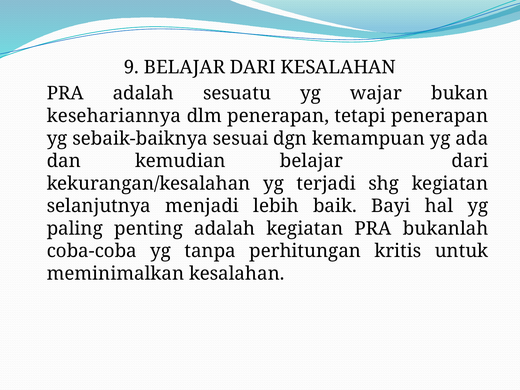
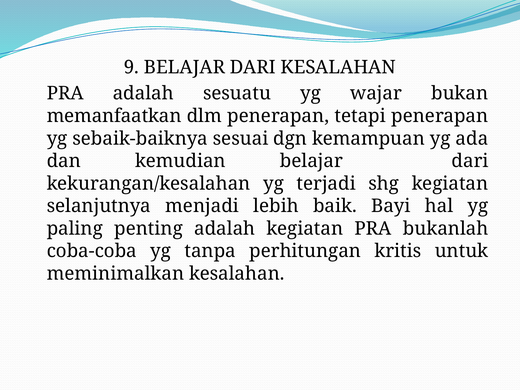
kesehariannya: kesehariannya -> memanfaatkan
